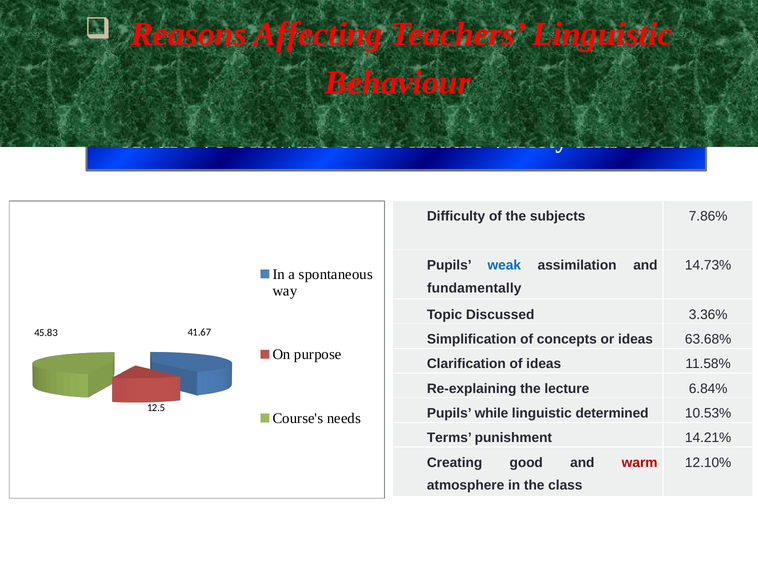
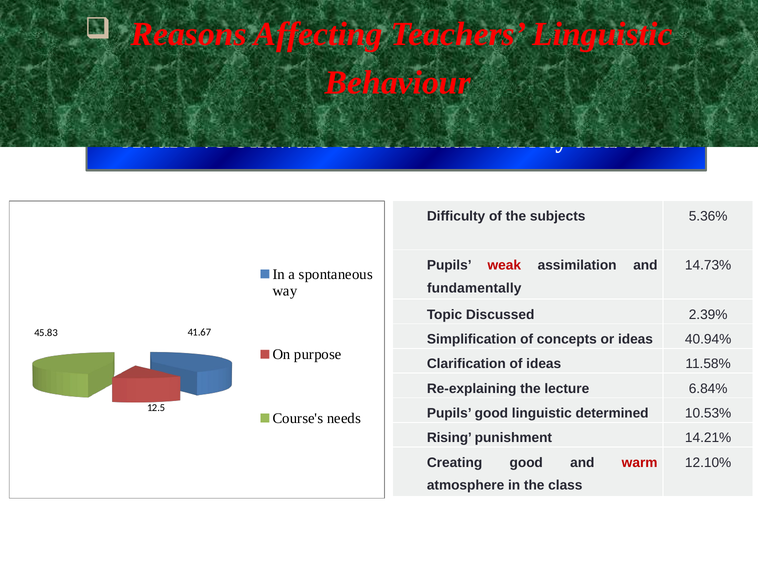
7.86%: 7.86% -> 5.36%
weak colour: blue -> red
3.36%: 3.36% -> 2.39%
63.68%: 63.68% -> 40.94%
Pupils while: while -> good
Terms: Terms -> Rising
